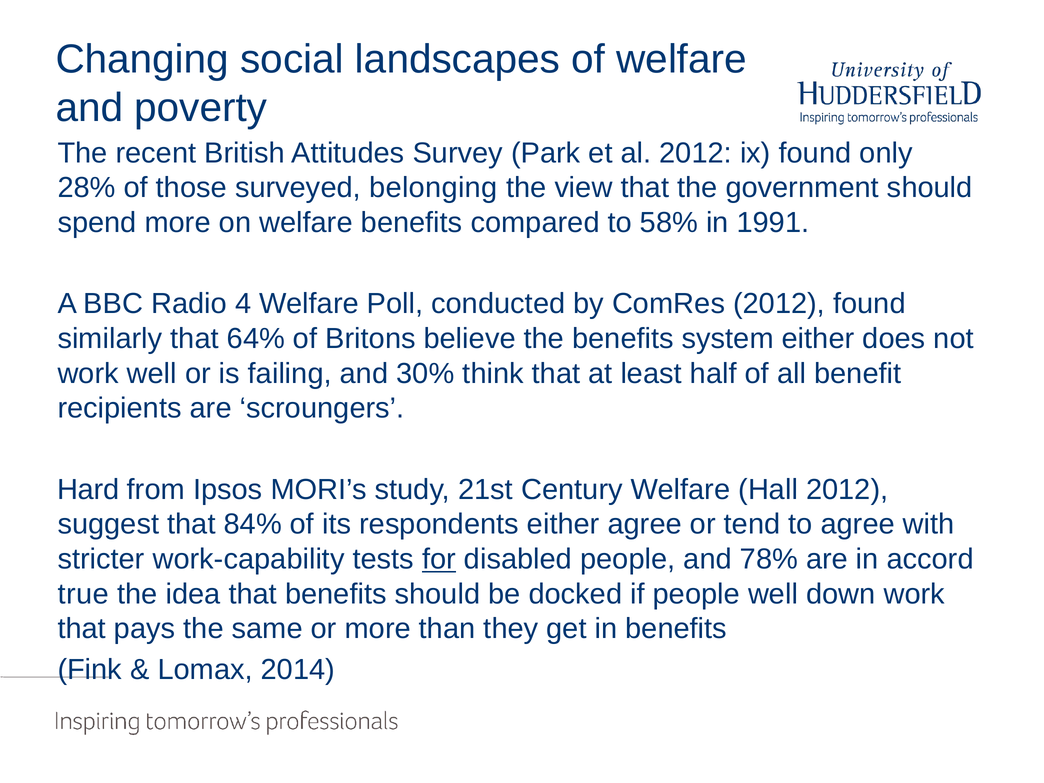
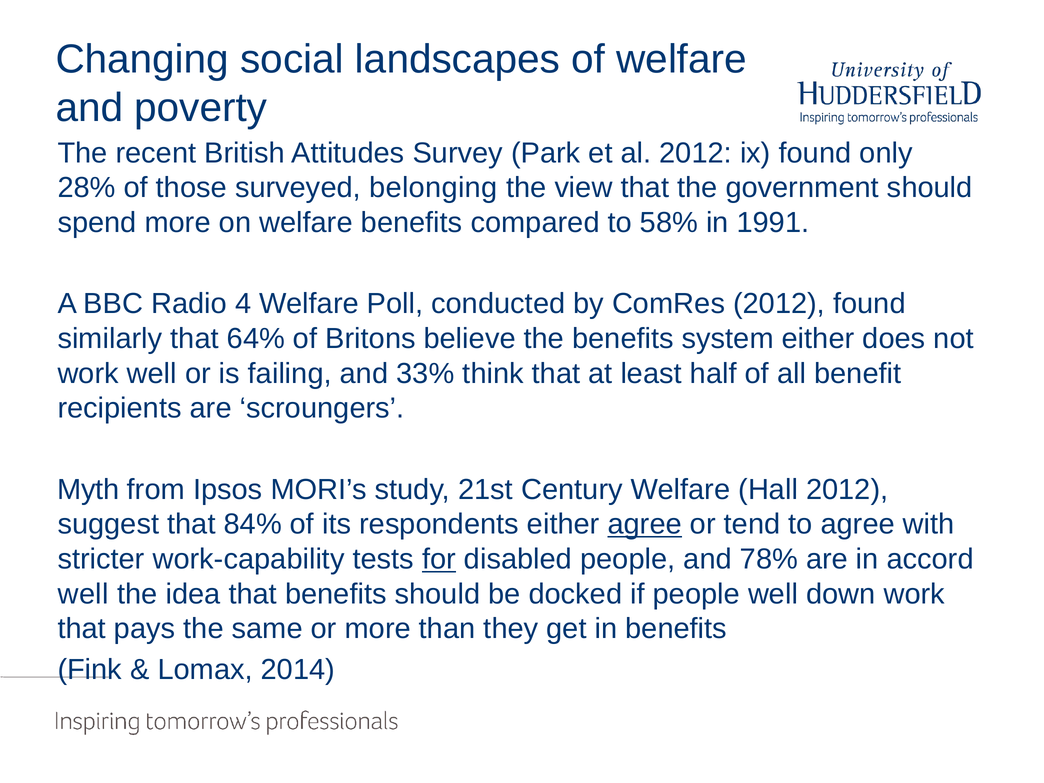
30%: 30% -> 33%
Hard: Hard -> Myth
agree at (645, 524) underline: none -> present
true at (83, 594): true -> well
